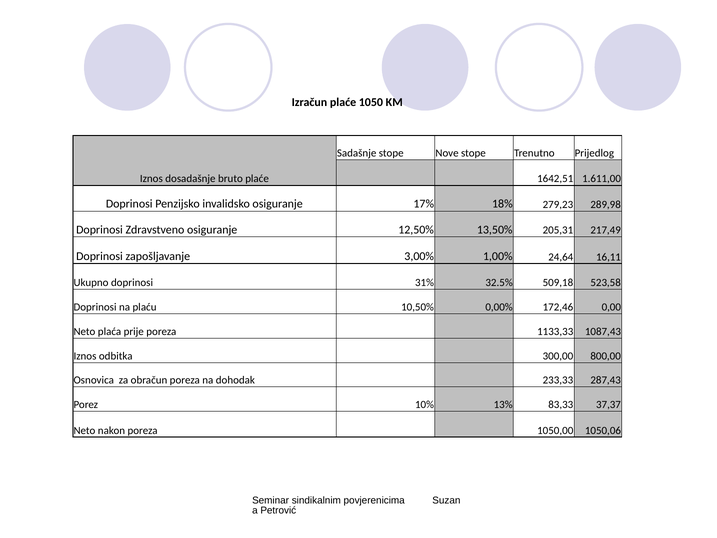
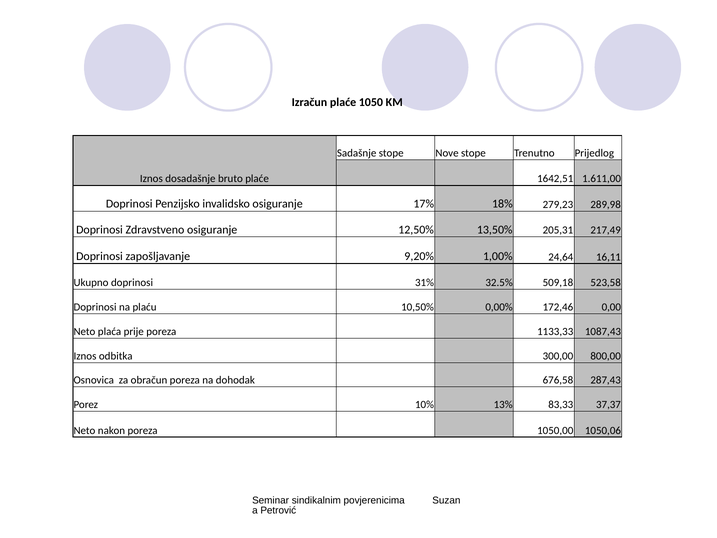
3,00%: 3,00% -> 9,20%
233,33: 233,33 -> 676,58
